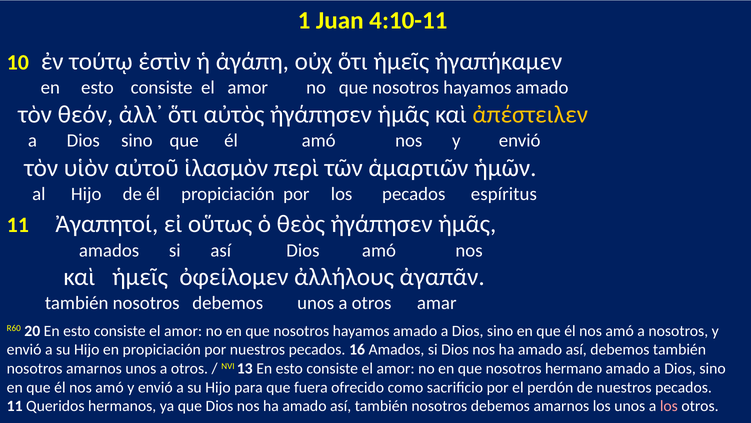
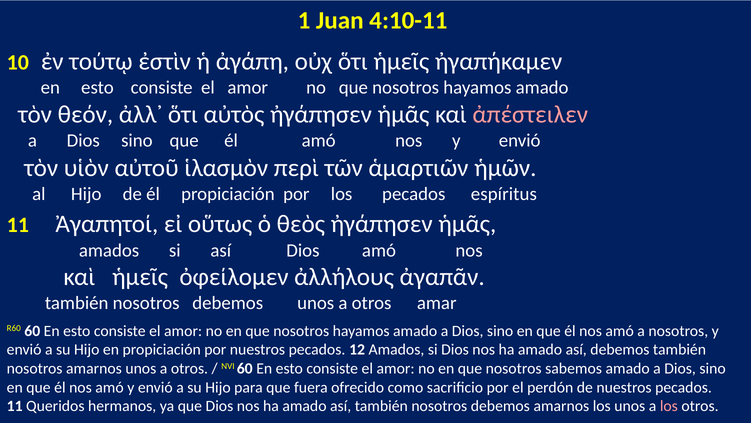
ἀπέστειλεν colour: yellow -> pink
R60 20: 20 -> 60
16: 16 -> 12
NVI 13: 13 -> 60
hermano: hermano -> sabemos
